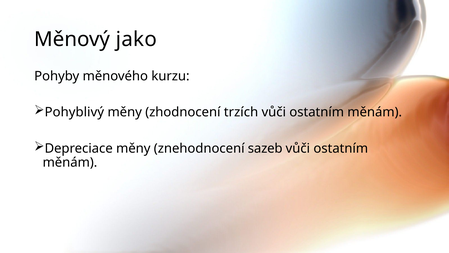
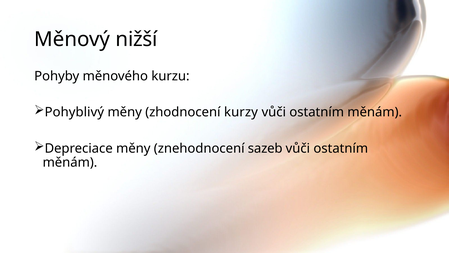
jako: jako -> nižší
trzích: trzích -> kurzy
